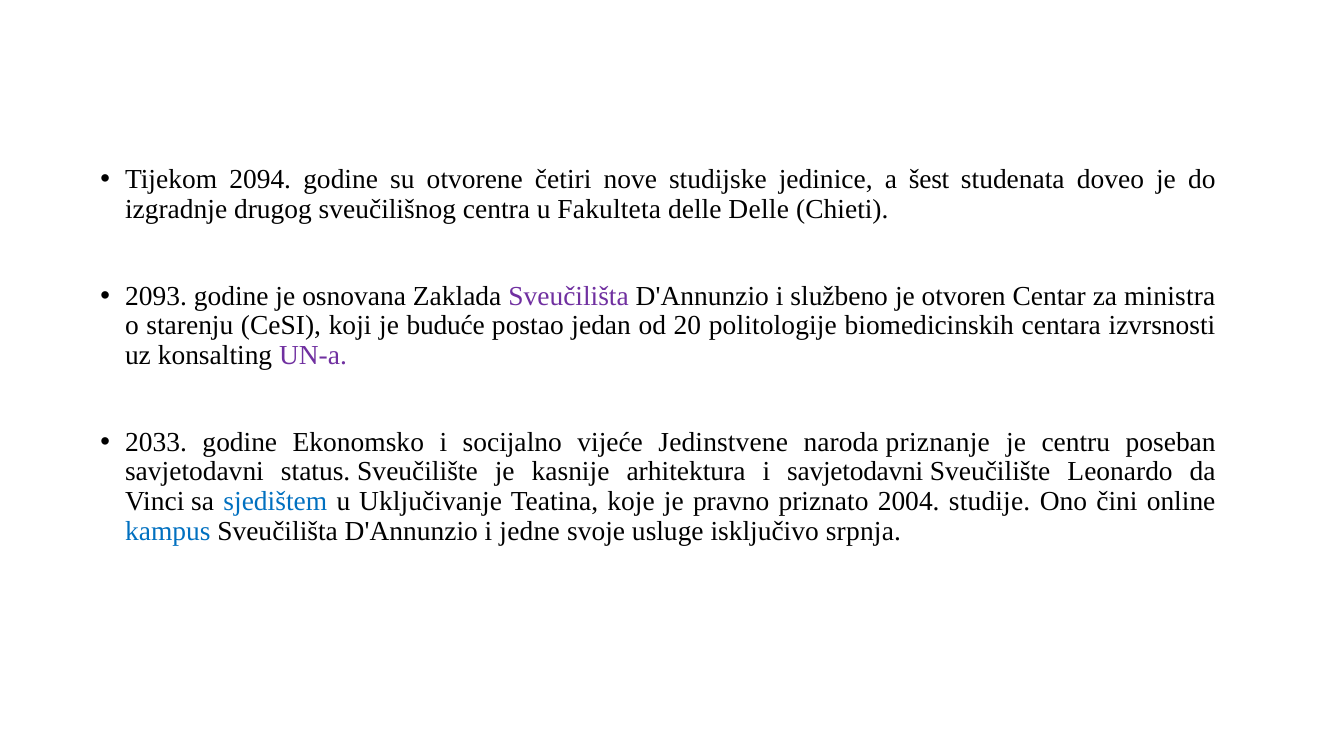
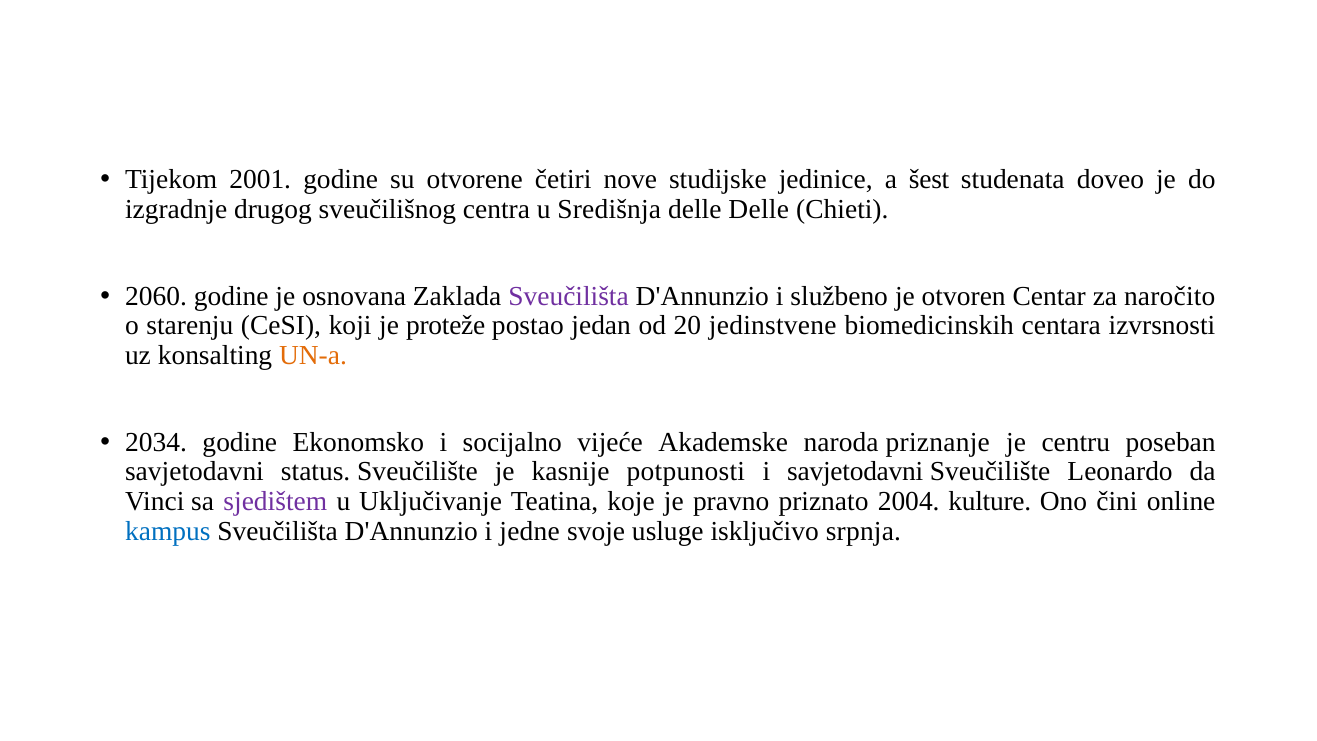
2094: 2094 -> 2001
Fakulteta: Fakulteta -> Središnja
2093: 2093 -> 2060
ministra: ministra -> naročito
buduće: buduće -> proteže
politologije: politologije -> jedinstvene
UN-a colour: purple -> orange
2033: 2033 -> 2034
Jedinstvene: Jedinstvene -> Akademske
arhitektura: arhitektura -> potpunosti
sjedištem colour: blue -> purple
studije: studije -> kulture
